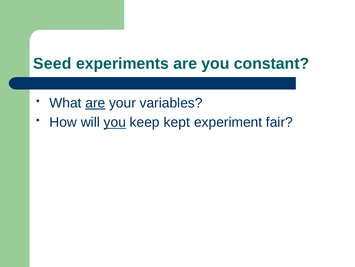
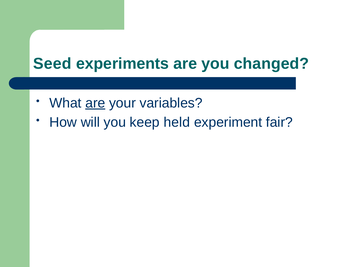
constant: constant -> changed
you at (115, 122) underline: present -> none
kept: kept -> held
